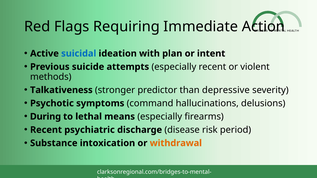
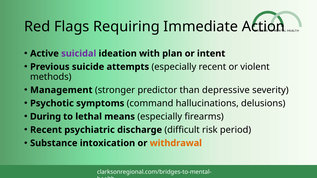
suicidal colour: blue -> purple
Talkativeness: Talkativeness -> Management
disease: disease -> difficult
